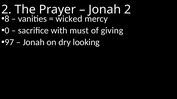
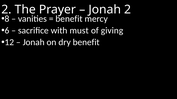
wicked at (69, 19): wicked -> benefit
0: 0 -> 6
97: 97 -> 12
dry looking: looking -> benefit
